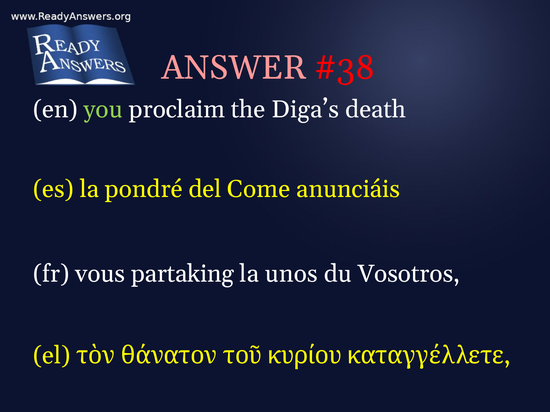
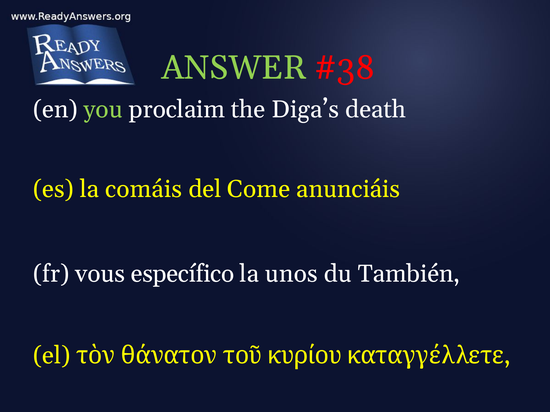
ANSWER colour: pink -> light green
pondré: pondré -> comáis
partaking: partaking -> específico
Vosotros: Vosotros -> También
